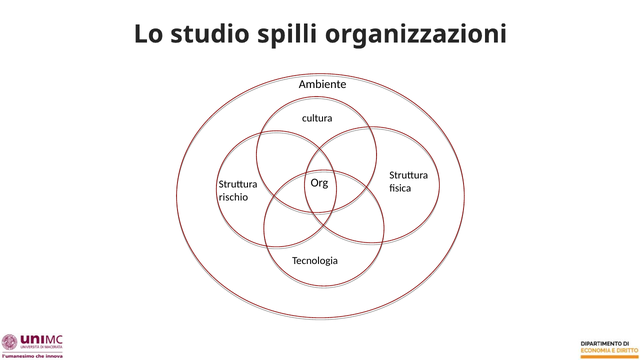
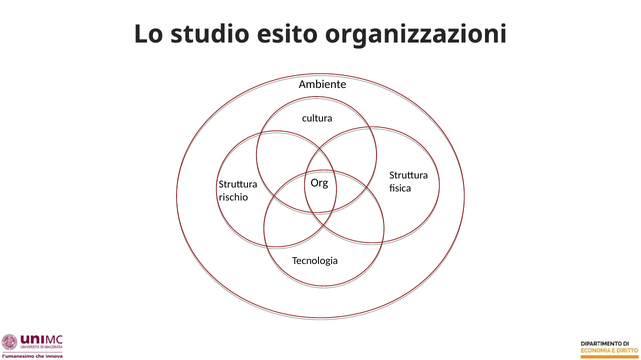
spilli: spilli -> esito
